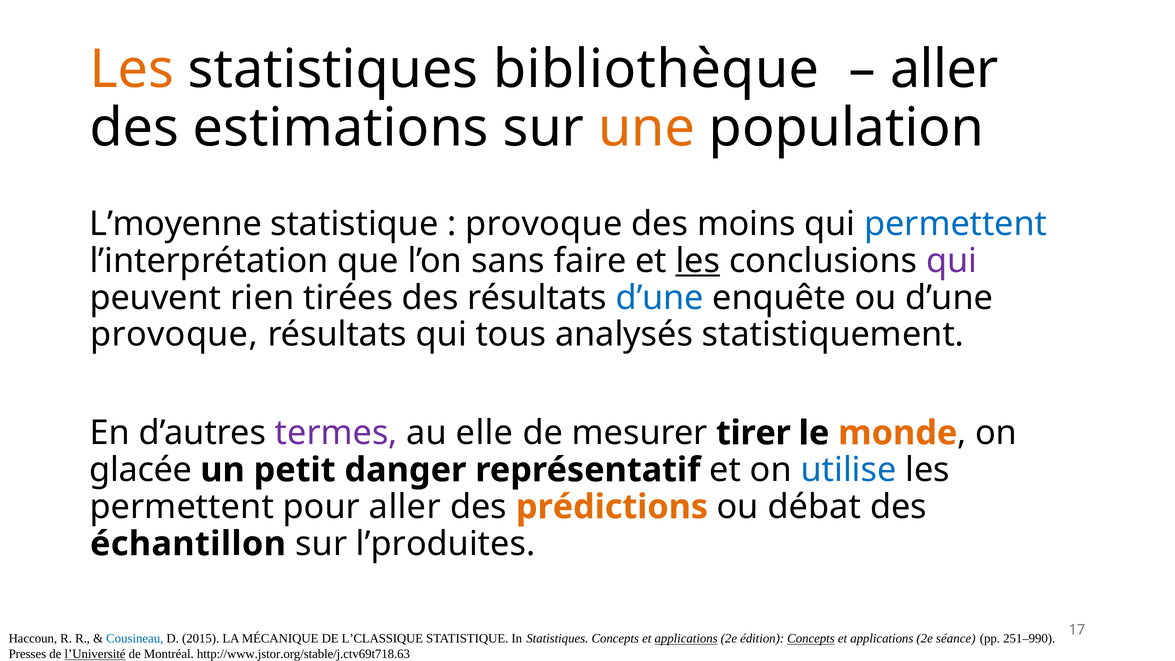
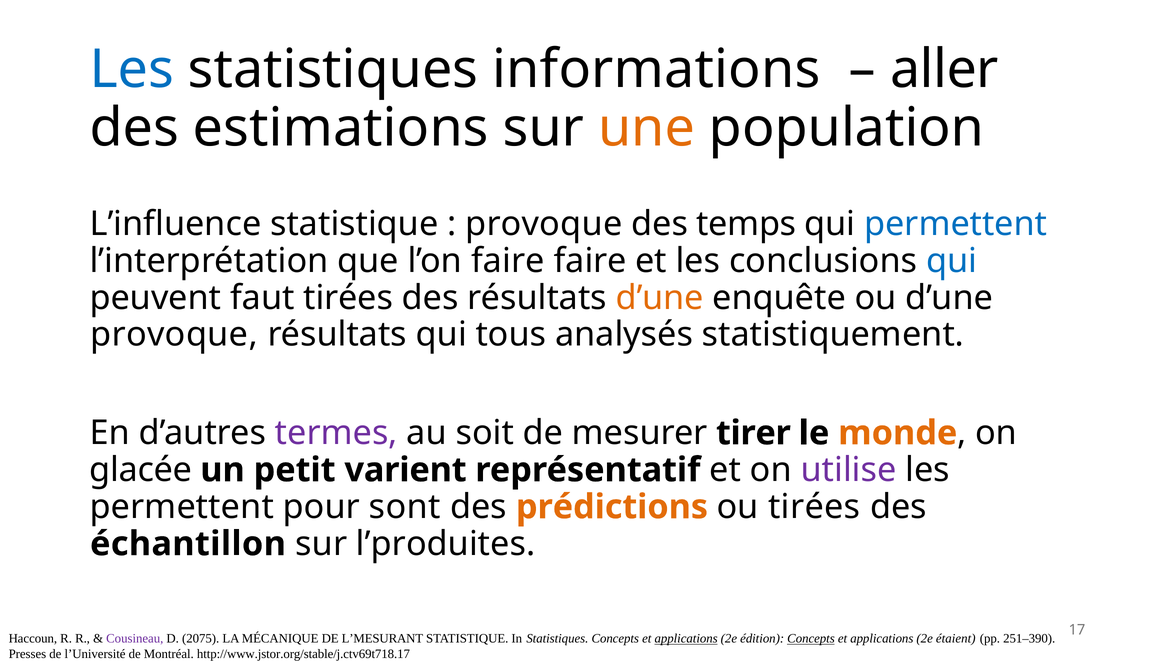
Les at (132, 70) colour: orange -> blue
bibliothèque: bibliothèque -> informations
L’moyenne: L’moyenne -> L’influence
moins: moins -> temps
l’on sans: sans -> faire
les at (698, 261) underline: present -> none
qui at (952, 261) colour: purple -> blue
rien: rien -> faut
d’une at (660, 298) colour: blue -> orange
elle: elle -> soit
danger: danger -> varient
utilise colour: blue -> purple
pour aller: aller -> sont
ou débat: débat -> tirées
Cousineau colour: blue -> purple
2015: 2015 -> 2075
L’CLASSIQUE: L’CLASSIQUE -> L’MESURANT
séance: séance -> étaient
251–990: 251–990 -> 251–390
l’Université underline: present -> none
http://www.jstor.org/stable/j.ctv69t718.63: http://www.jstor.org/stable/j.ctv69t718.63 -> http://www.jstor.org/stable/j.ctv69t718.17
